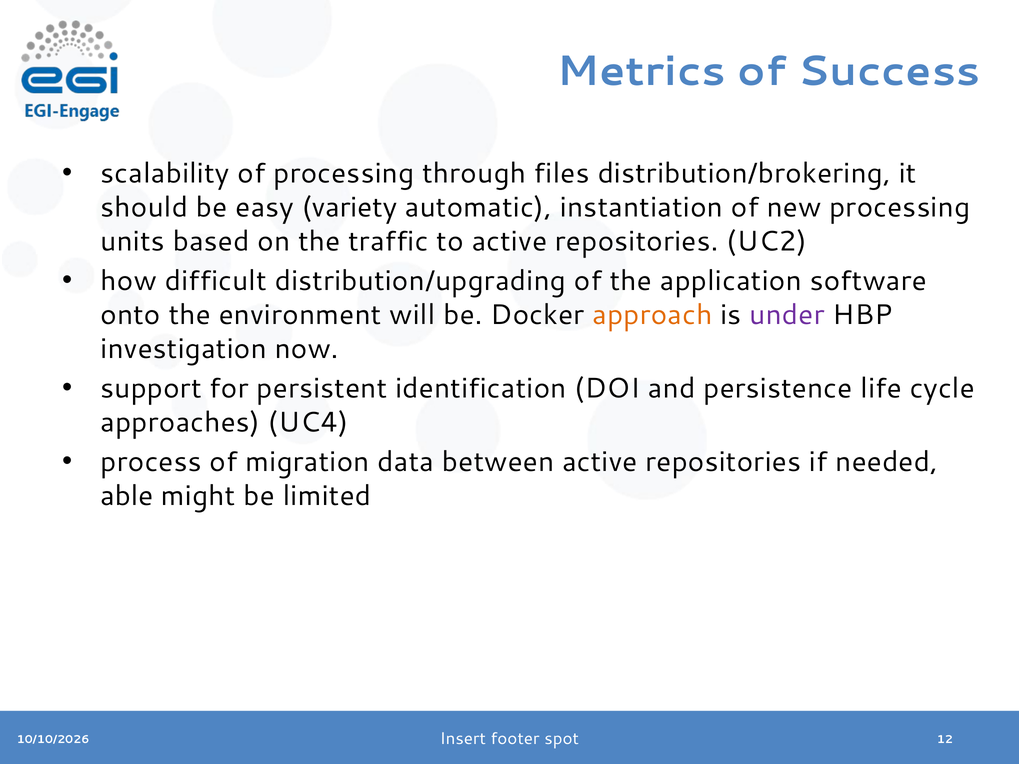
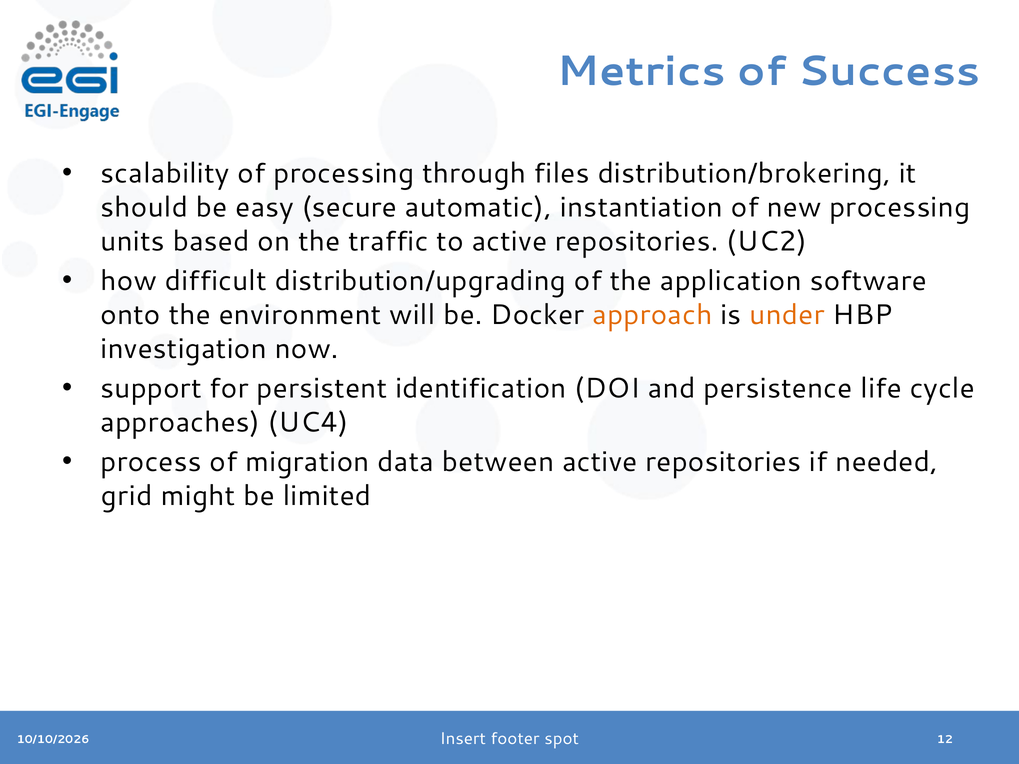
variety: variety -> secure
under colour: purple -> orange
able: able -> grid
